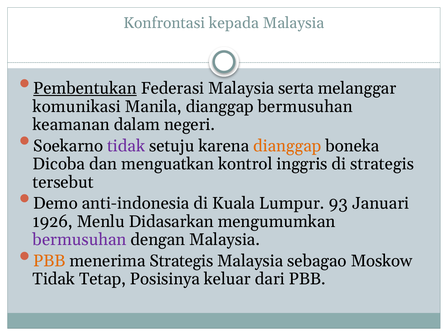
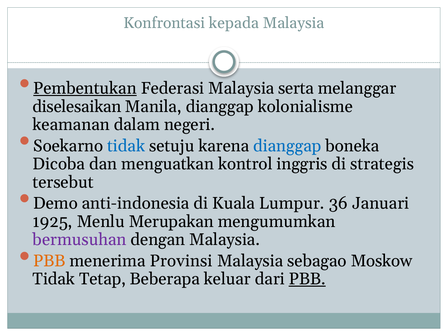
komunikasi: komunikasi -> diselesaikan
dianggap bermusuhan: bermusuhan -> kolonialisme
tidak at (126, 146) colour: purple -> blue
dianggap at (287, 146) colour: orange -> blue
93: 93 -> 36
1926: 1926 -> 1925
Didasarkan: Didasarkan -> Merupakan
menerima Strategis: Strategis -> Provinsi
Posisinya: Posisinya -> Beberapa
PBB at (307, 279) underline: none -> present
